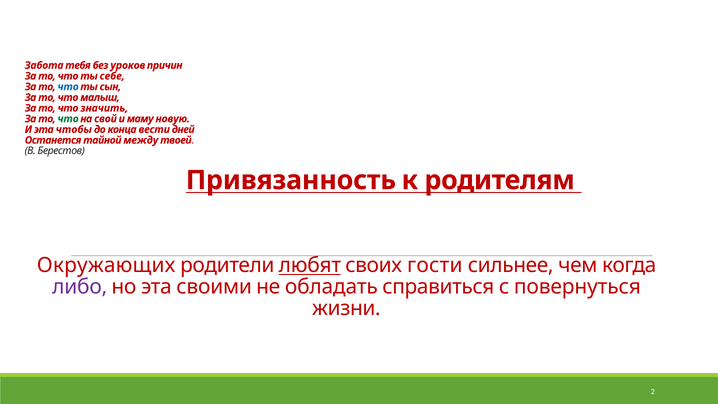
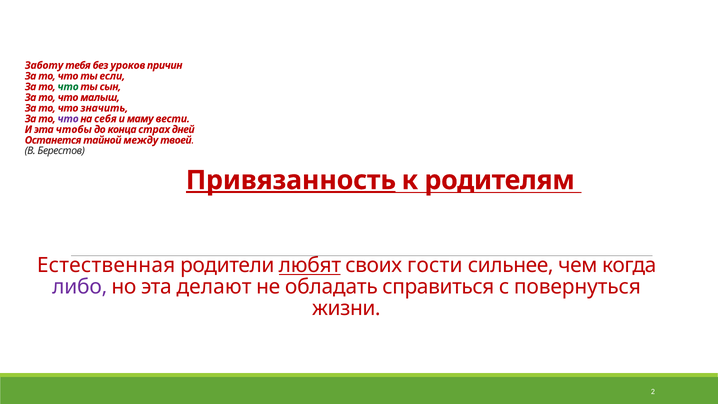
Забота: Забота -> Заботу
себе: себе -> если
что at (68, 87) colour: blue -> green
что at (68, 119) colour: green -> purple
свой: свой -> себя
новую: новую -> вести
вести: вести -> страх
Привязанность underline: none -> present
Окружающих: Окружающих -> Естественная
своими: своими -> делают
